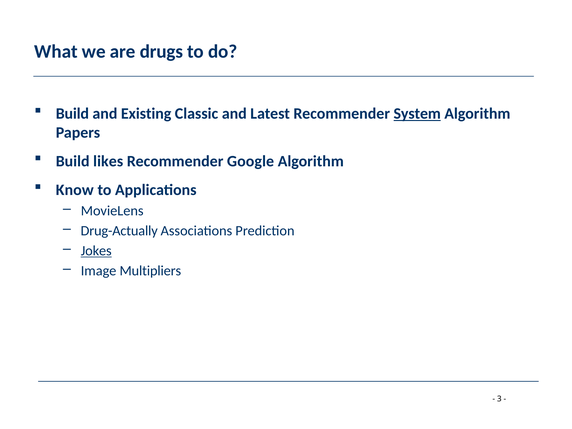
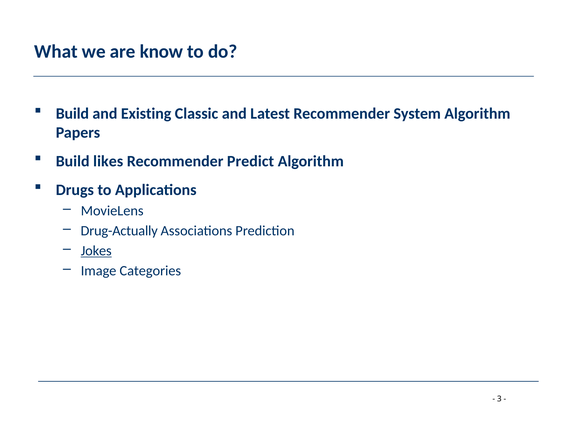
drugs: drugs -> know
System underline: present -> none
Google: Google -> Predict
Know: Know -> Drugs
Multipliers: Multipliers -> Categories
